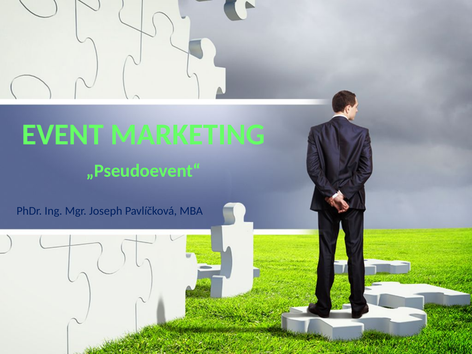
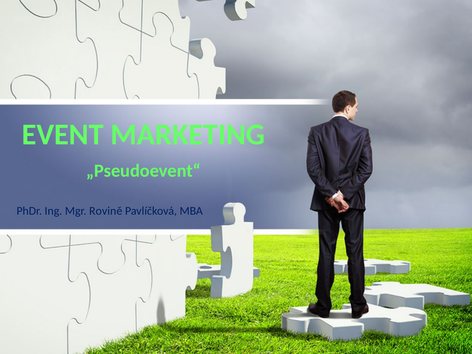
Joseph: Joseph -> Rovině
